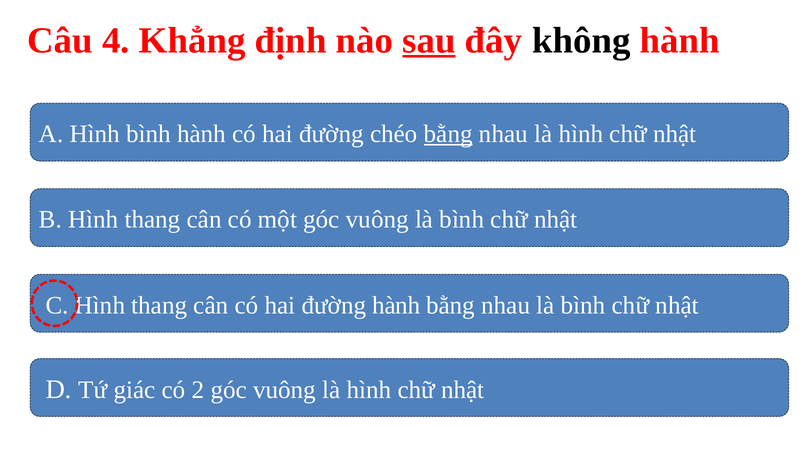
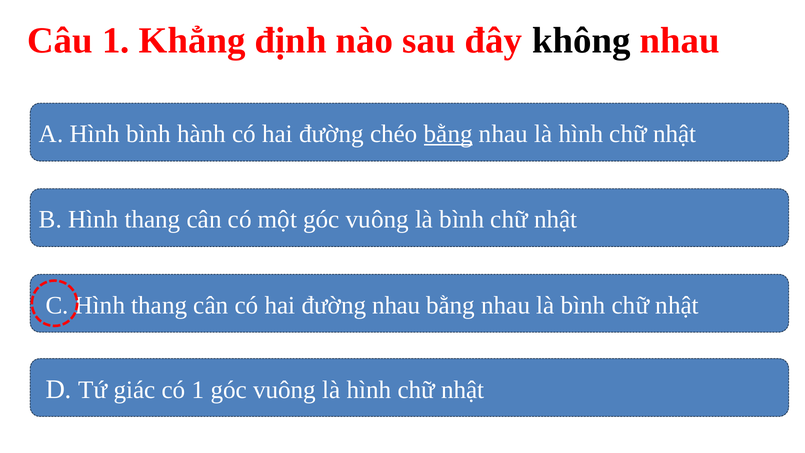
Câu 4: 4 -> 1
sau underline: present -> none
không hành: hành -> nhau
đường hành: hành -> nhau
có 2: 2 -> 1
